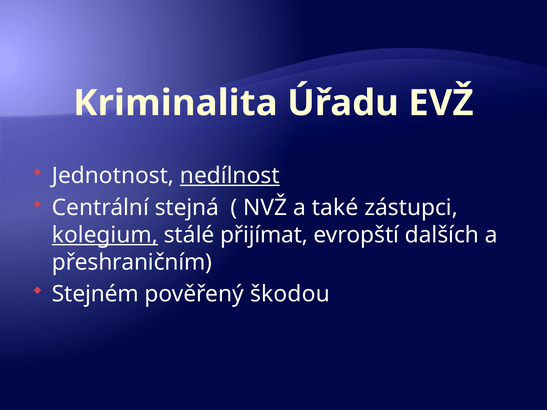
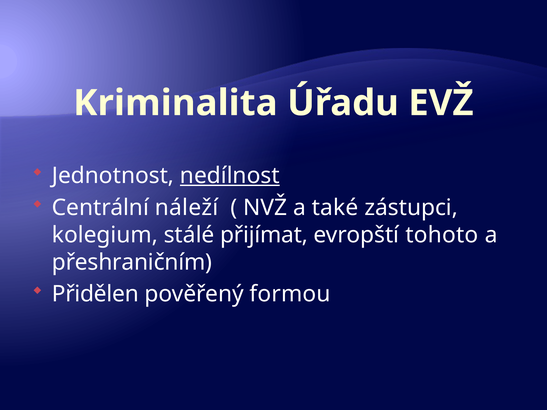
stejná: stejná -> náleží
kolegium underline: present -> none
dalších: dalších -> tohoto
Stejném: Stejném -> Přidělen
škodou: škodou -> formou
